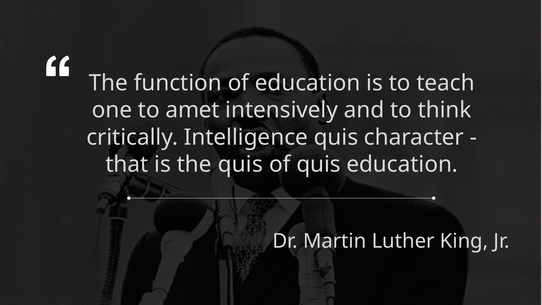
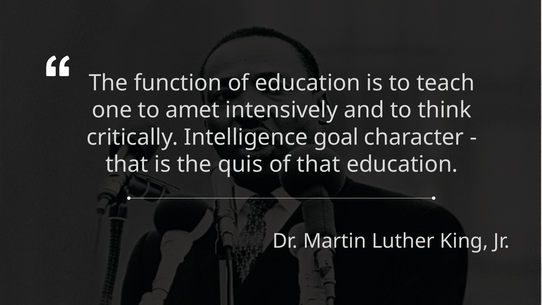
Intelligence quis: quis -> goal
of quis: quis -> that
